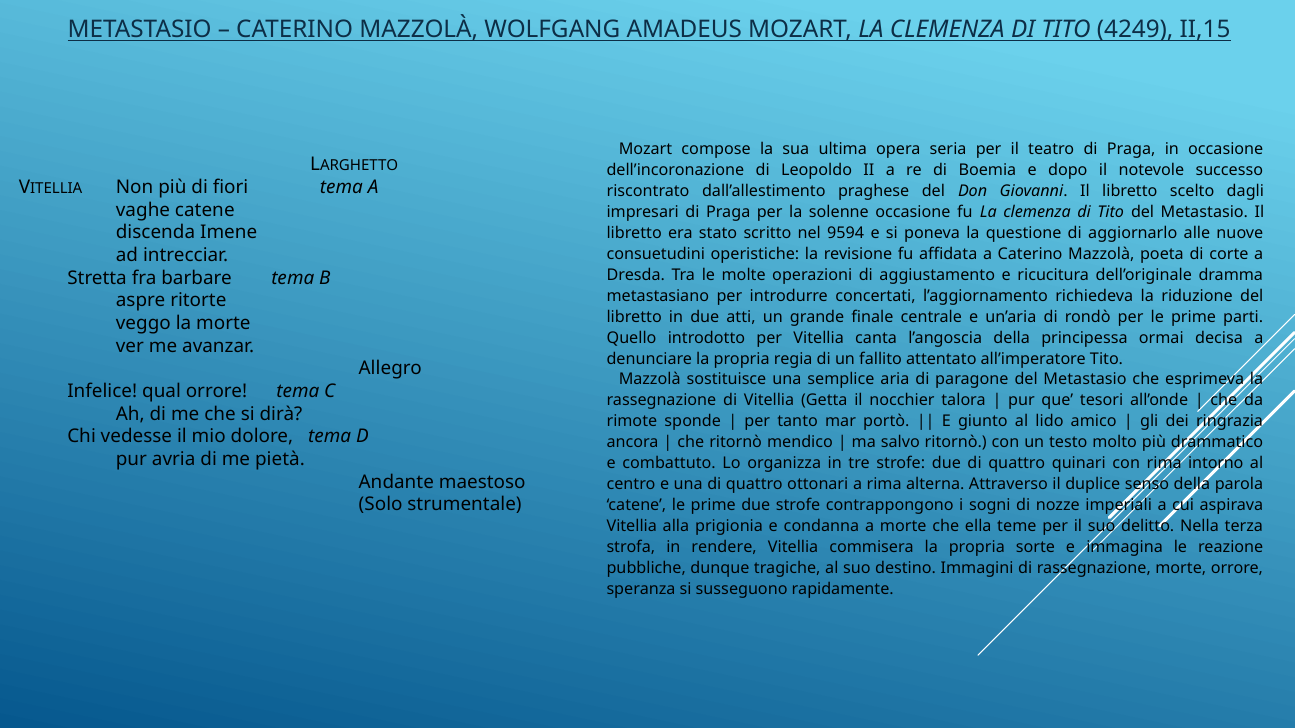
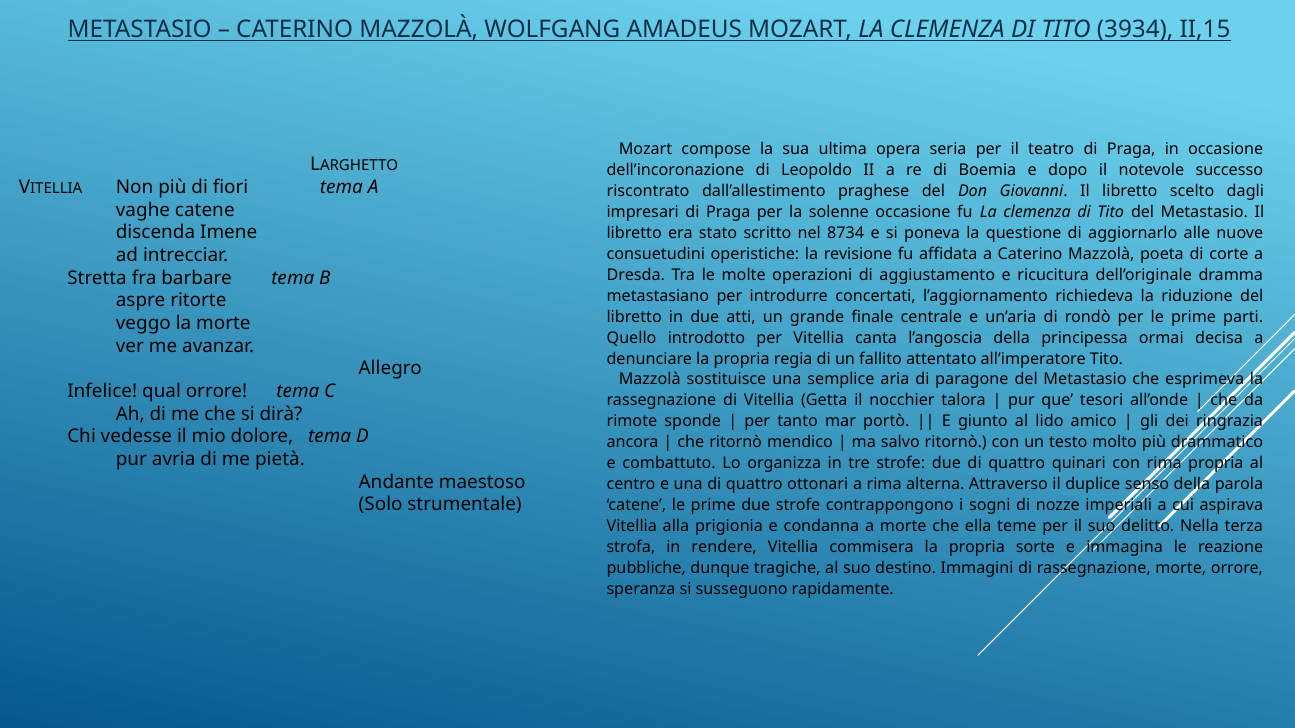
4249: 4249 -> 3934
9594: 9594 -> 8734
rima intorno: intorno -> propria
